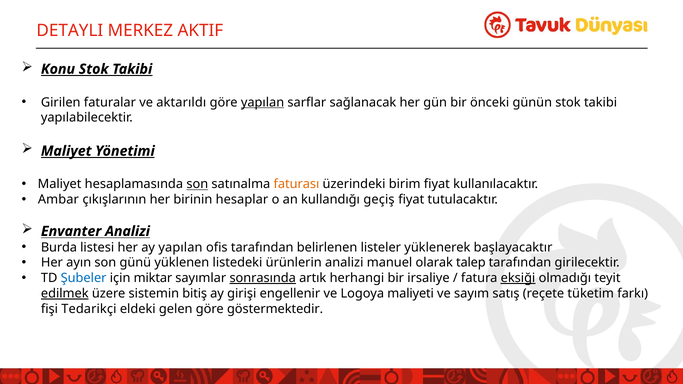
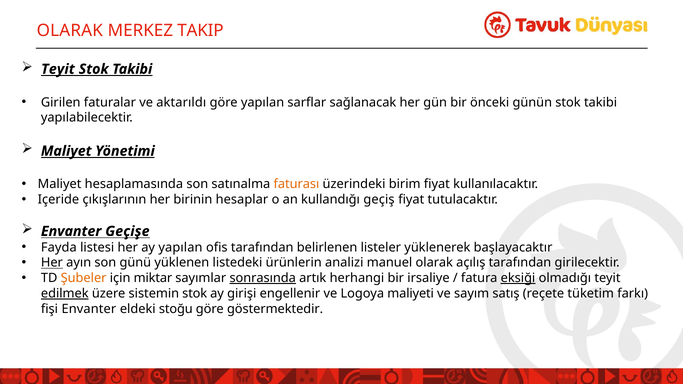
DETAYLI at (70, 31): DETAYLI -> OLARAK
AKTIF: AKTIF -> TAKIP
Konu at (58, 69): Konu -> Teyit
yapılan at (263, 102) underline: present -> none
son at (197, 184) underline: present -> none
Ambar: Ambar -> Içeride
Envanter Analizi: Analizi -> Geçişe
Burda: Burda -> Fayda
Her at (52, 263) underline: none -> present
talep: talep -> açılış
Şubeler colour: blue -> orange
sistemin bitiş: bitiş -> stok
fişi Tedarikçi: Tedarikçi -> Envanter
gelen: gelen -> stoğu
